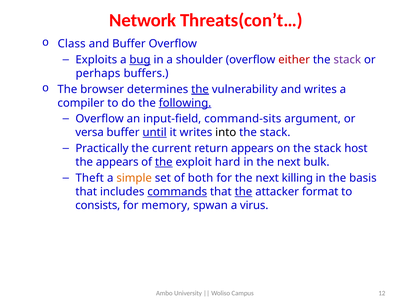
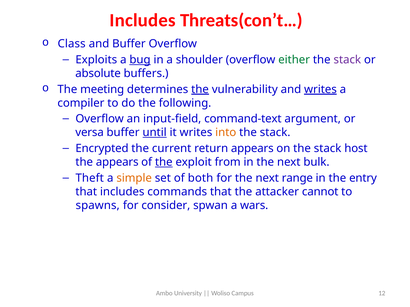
Network at (143, 20): Network -> Includes
either colour: red -> green
perhaps: perhaps -> absolute
browser: browser -> meeting
writes at (320, 89) underline: none -> present
following underline: present -> none
command-sits: command-sits -> command-text
into colour: black -> orange
Practically: Practically -> Encrypted
hard: hard -> from
killing: killing -> range
basis: basis -> entry
commands underline: present -> none
the at (243, 192) underline: present -> none
format: format -> cannot
consists: consists -> spawns
memory: memory -> consider
virus: virus -> wars
